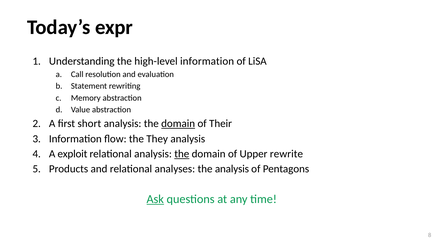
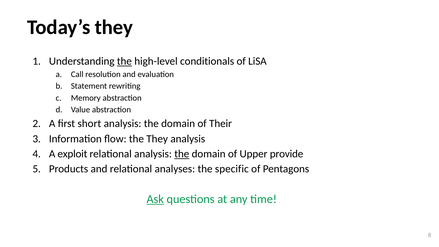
Today’s expr: expr -> they
the at (124, 61) underline: none -> present
high-level information: information -> conditionals
domain at (178, 124) underline: present -> none
rewrite: rewrite -> provide
the analysis: analysis -> specific
